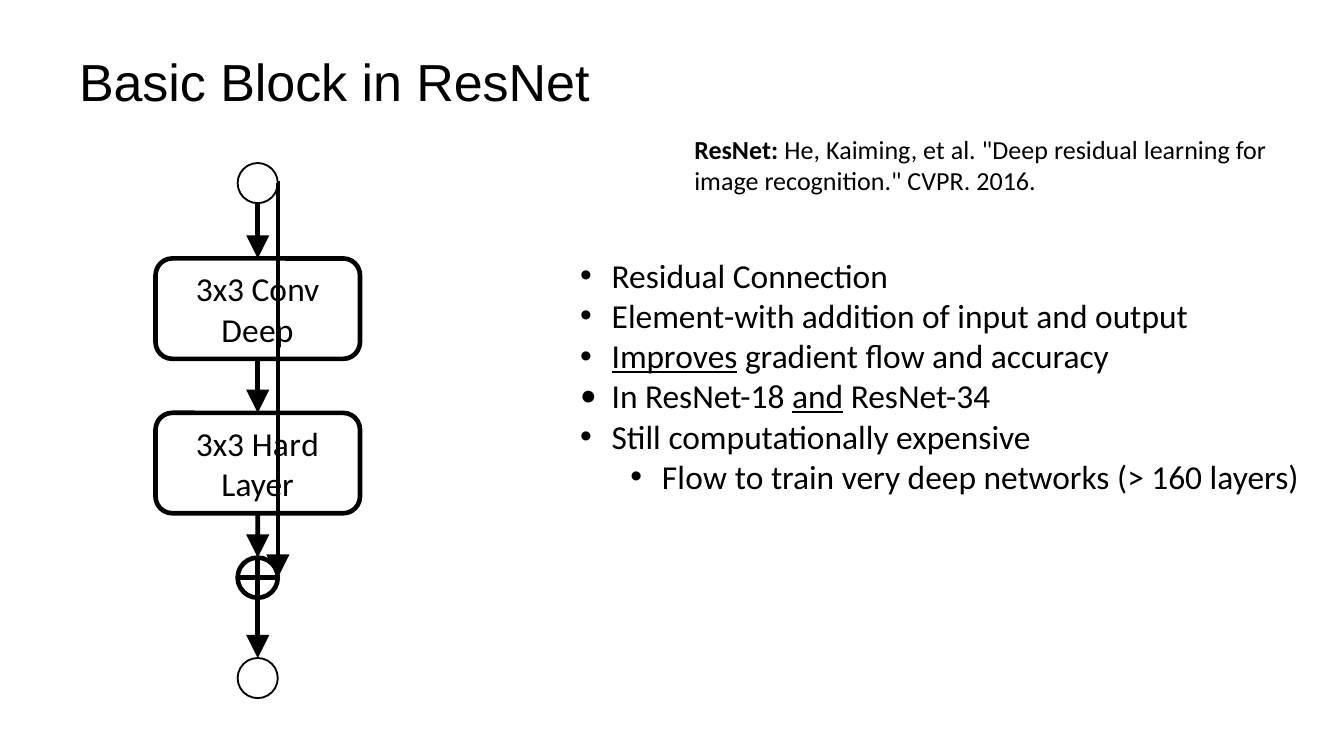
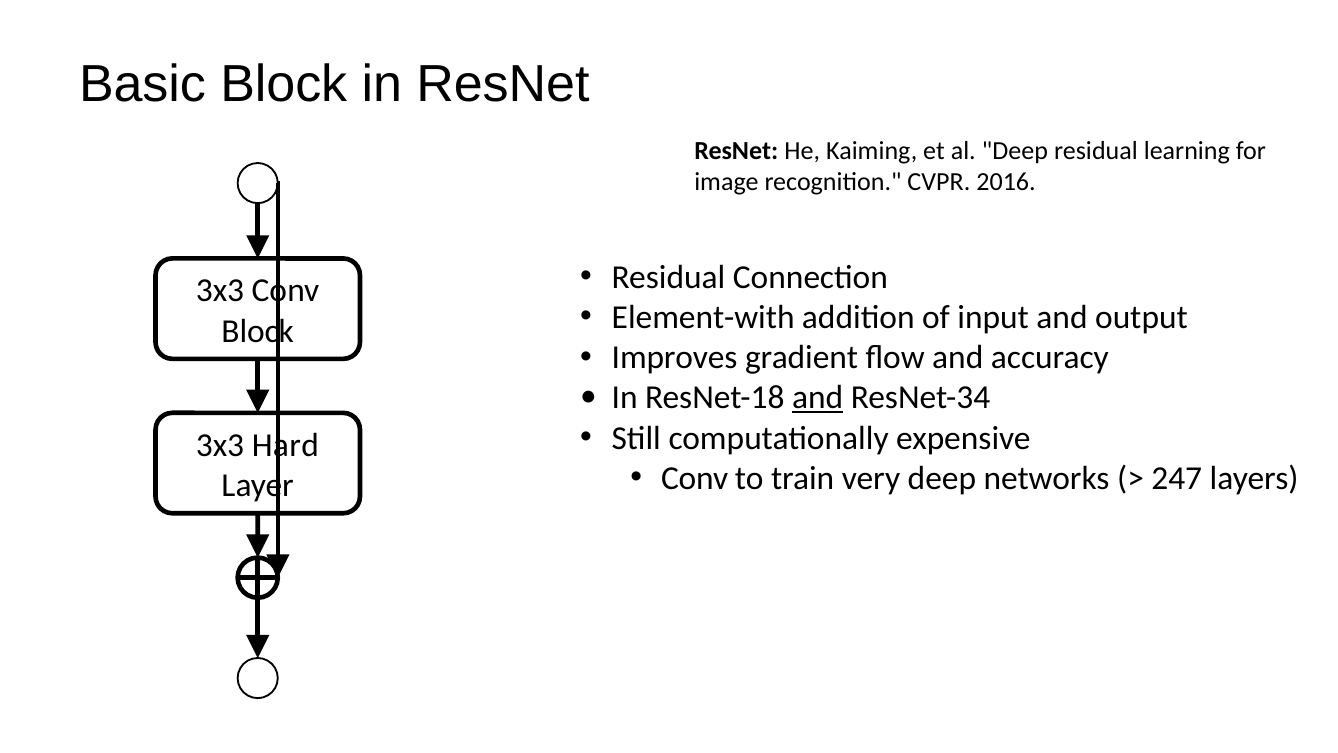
Deep at (257, 331): Deep -> Block
Improves underline: present -> none
Flow at (694, 478): Flow -> Conv
160: 160 -> 247
